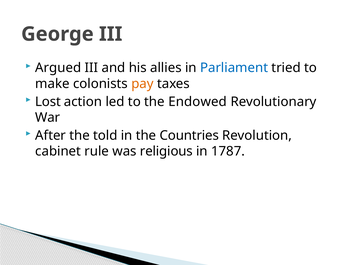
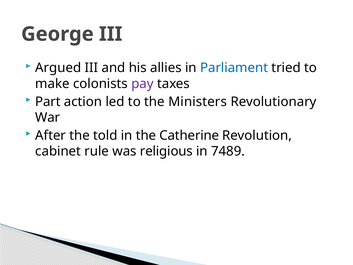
pay colour: orange -> purple
Lost: Lost -> Part
Endowed: Endowed -> Ministers
Countries: Countries -> Catherine
1787: 1787 -> 7489
